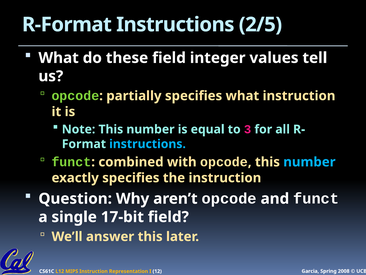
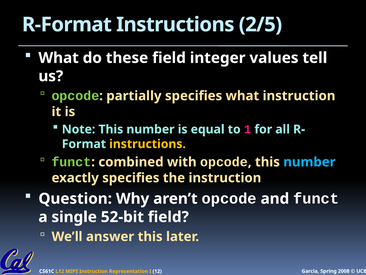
3: 3 -> 1
instructions at (148, 144) colour: light blue -> yellow
17-bit: 17-bit -> 52-bit
